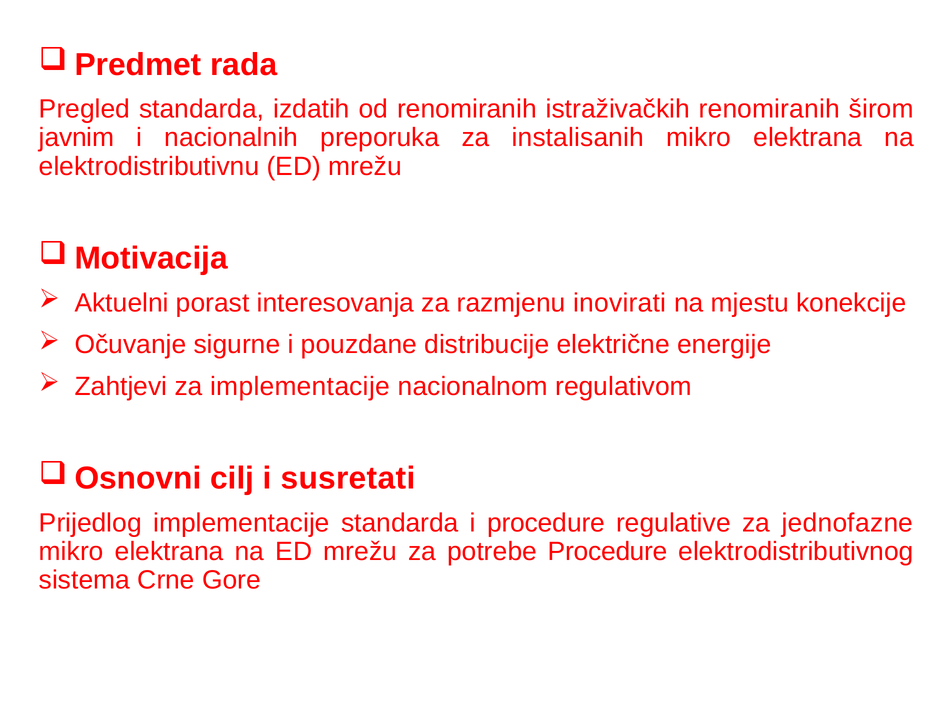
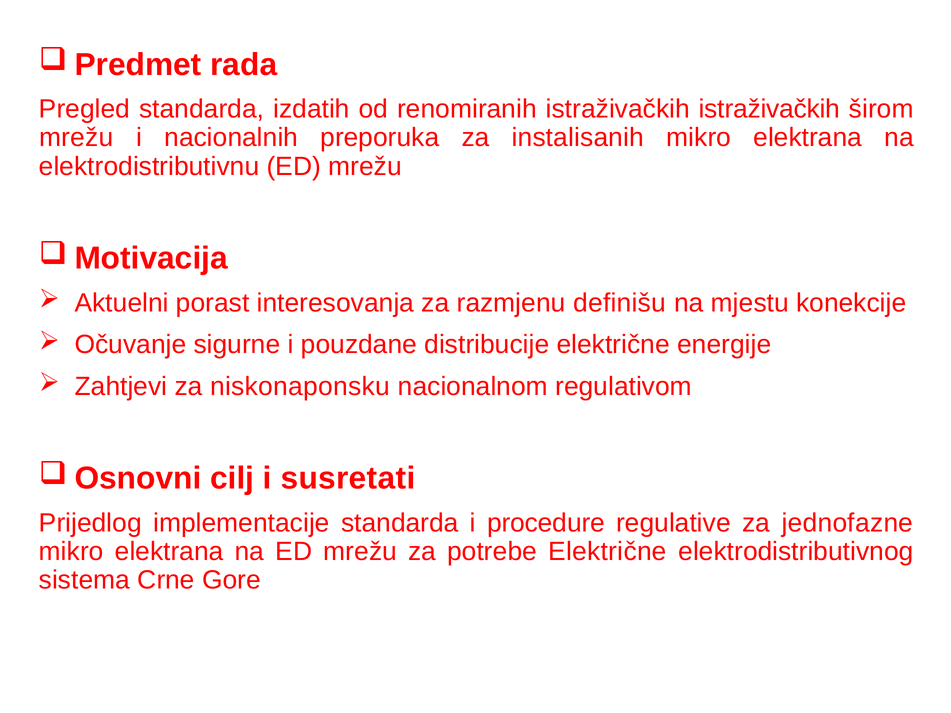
istraživačkih renomiranih: renomiranih -> istraživačkih
javnim at (77, 138): javnim -> mrežu
inovirati: inovirati -> definišu
za implementacije: implementacije -> niskonaponsku
potrebe Procedure: Procedure -> Električne
